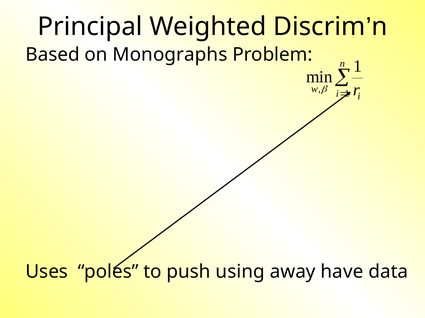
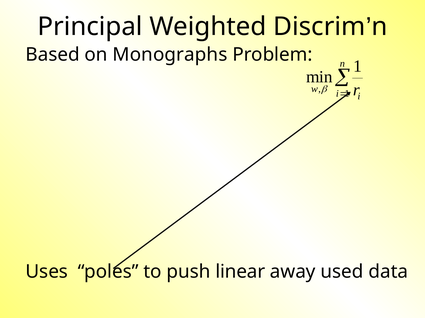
using: using -> linear
have: have -> used
